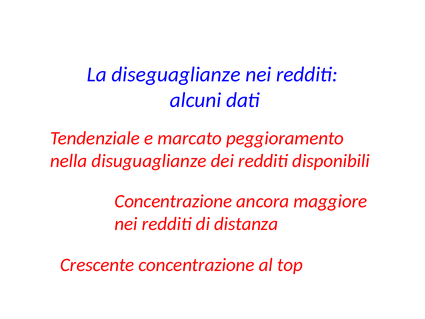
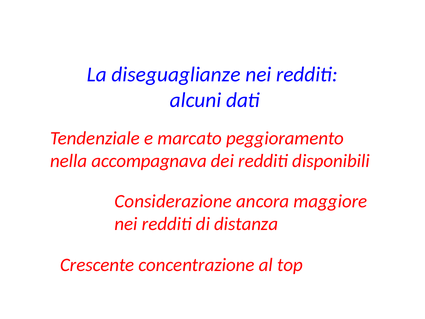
disuguaglianze: disuguaglianze -> accompagnava
Concentrazione at (173, 201): Concentrazione -> Considerazione
